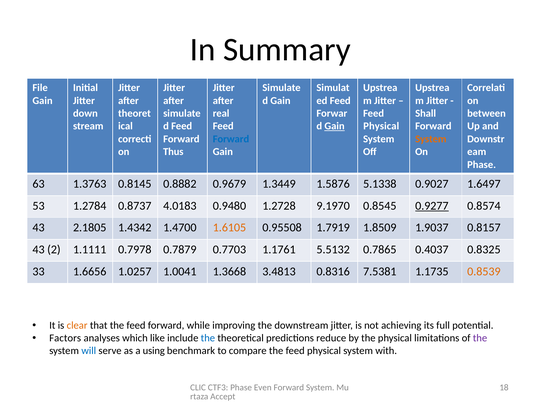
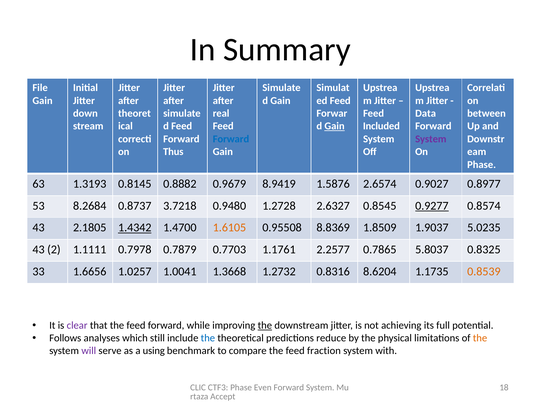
Shall: Shall -> Data
Physical at (381, 126): Physical -> Included
System at (431, 139) colour: orange -> purple
1.3763: 1.3763 -> 1.3193
1.3449: 1.3449 -> 8.9419
5.1338: 5.1338 -> 2.6574
1.6497: 1.6497 -> 0.8977
1.2784: 1.2784 -> 8.2684
4.0183: 4.0183 -> 3.7218
9.1970: 9.1970 -> 2.6327
1.4342 underline: none -> present
1.7919: 1.7919 -> 8.8369
0.8157: 0.8157 -> 5.0235
5.5132: 5.5132 -> 2.2577
0.4037: 0.4037 -> 5.8037
3.4813: 3.4813 -> 1.2732
7.5381: 7.5381 -> 8.6204
clear colour: orange -> purple
the at (265, 325) underline: none -> present
Factors: Factors -> Follows
like: like -> still
the at (480, 338) colour: purple -> orange
will colour: blue -> purple
the feed physical: physical -> fraction
